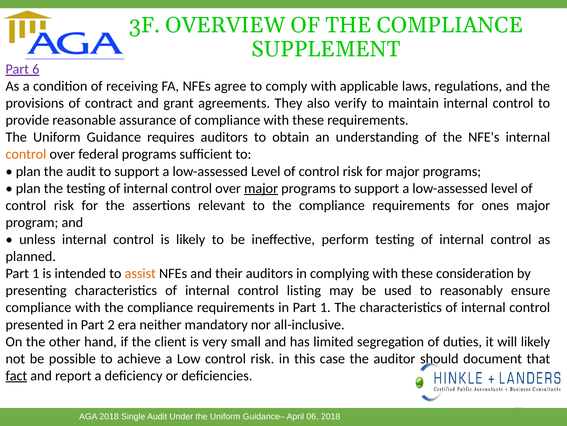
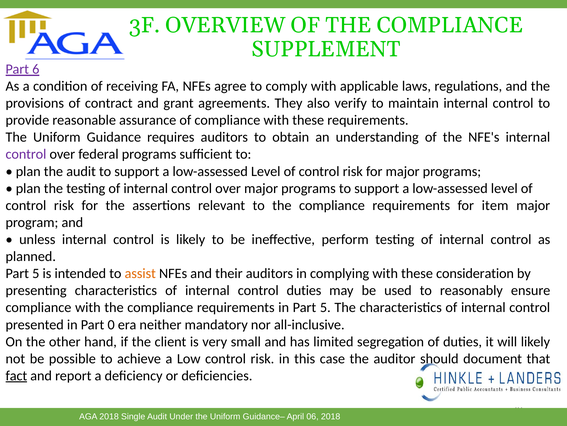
control at (26, 154) colour: orange -> purple
major at (261, 188) underline: present -> none
ones: ones -> item
1 at (36, 273): 1 -> 5
control listing: listing -> duties
in Part 1: 1 -> 5
2: 2 -> 0
